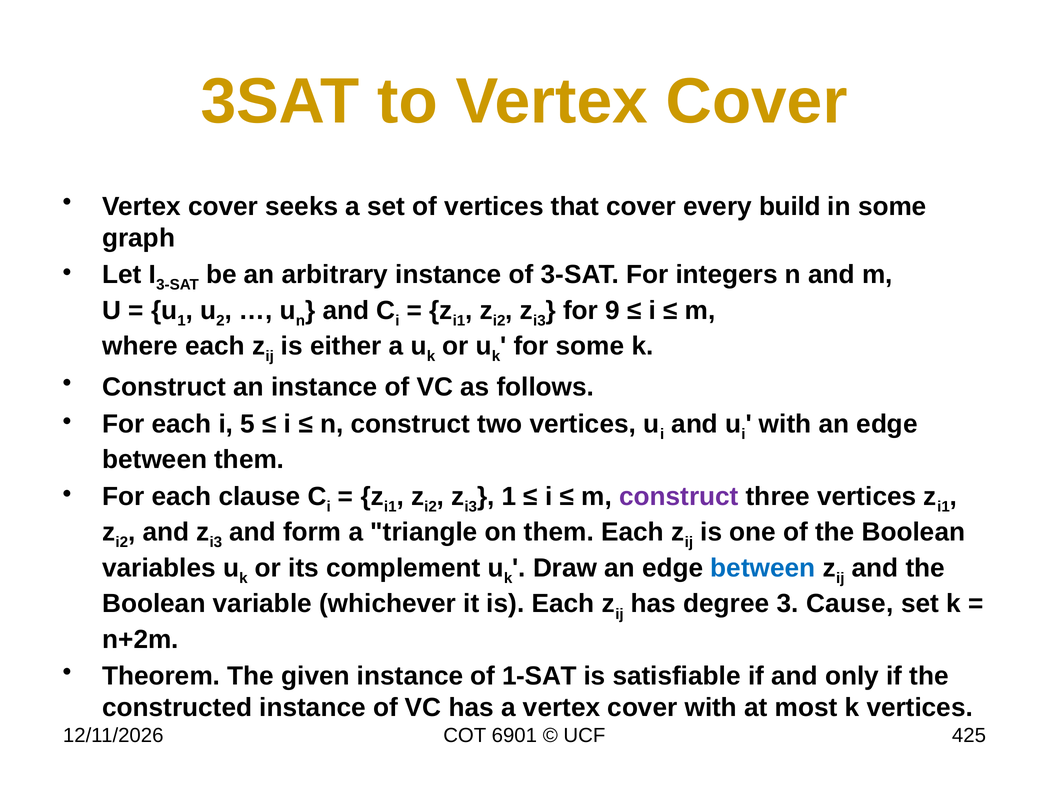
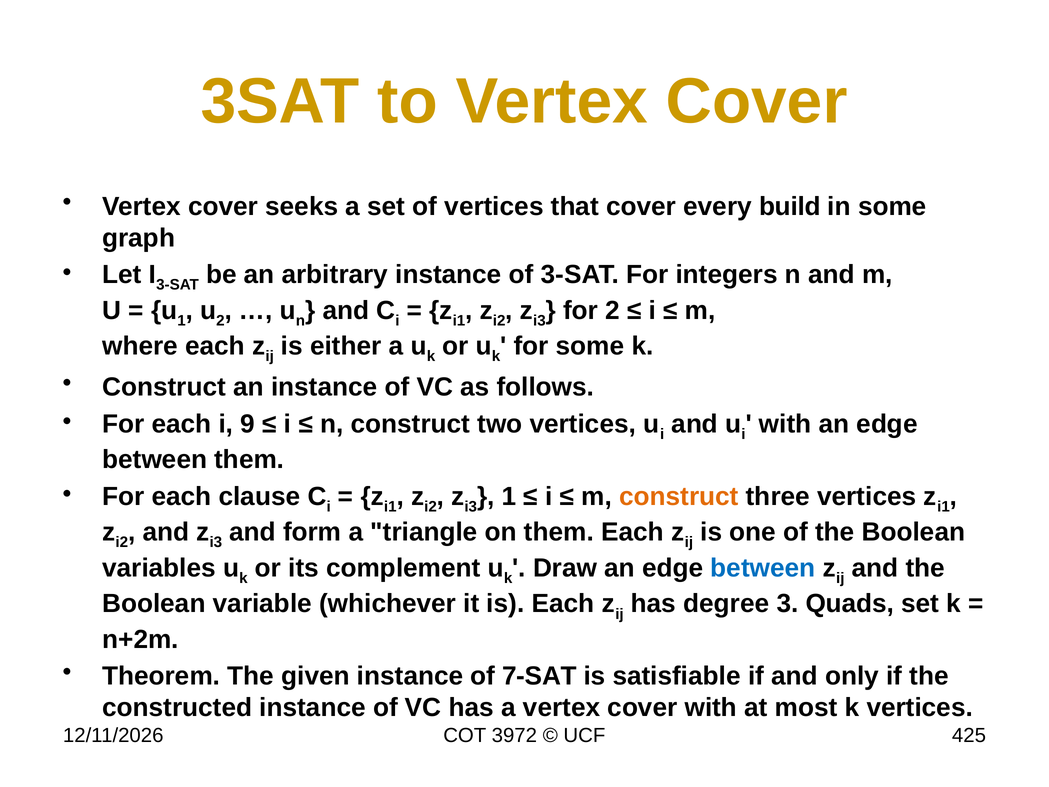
for 9: 9 -> 2
5: 5 -> 9
construct at (679, 496) colour: purple -> orange
Cause: Cause -> Quads
1-SAT: 1-SAT -> 7-SAT
6901: 6901 -> 3972
